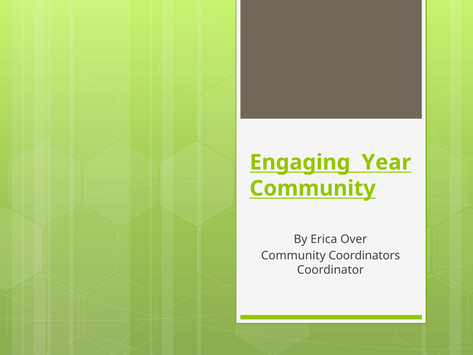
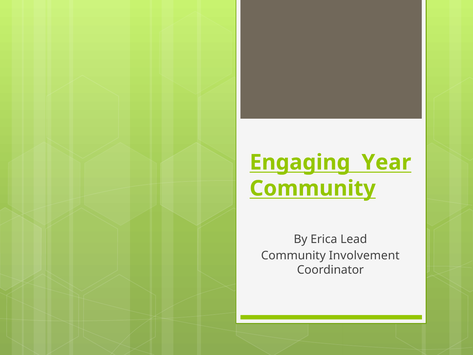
Over: Over -> Lead
Coordinators: Coordinators -> Involvement
